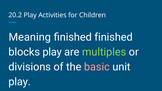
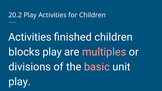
Meaning at (30, 37): Meaning -> Activities
finished finished: finished -> children
multiples colour: light green -> pink
